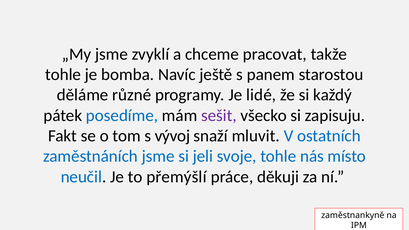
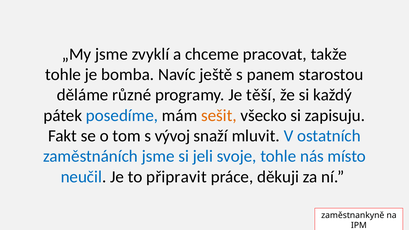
lidé: lidé -> těší
sešit colour: purple -> orange
přemýšlí: přemýšlí -> připravit
